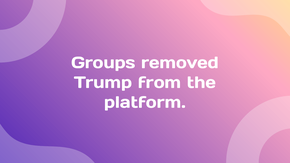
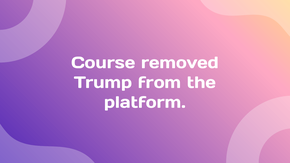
Groups: Groups -> Course
